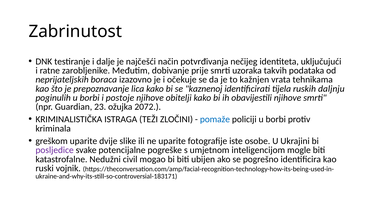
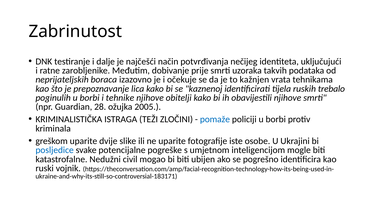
daljnju: daljnju -> trebalo
postoje: postoje -> tehnike
23: 23 -> 28
2072: 2072 -> 2005
posljedice colour: purple -> blue
